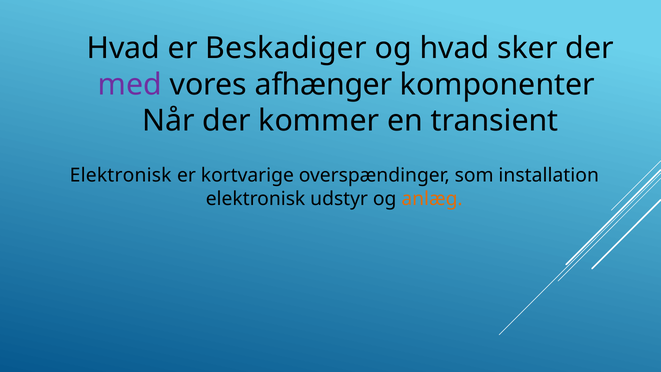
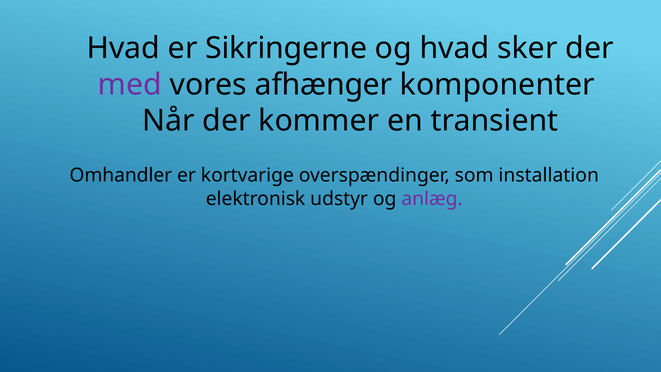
Beskadiger: Beskadiger -> Sikringerne
Elektronisk at (121, 175): Elektronisk -> Omhandler
anlæg colour: orange -> purple
